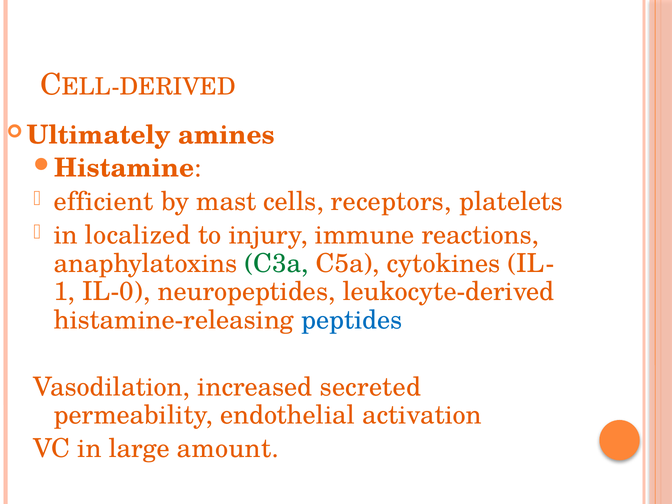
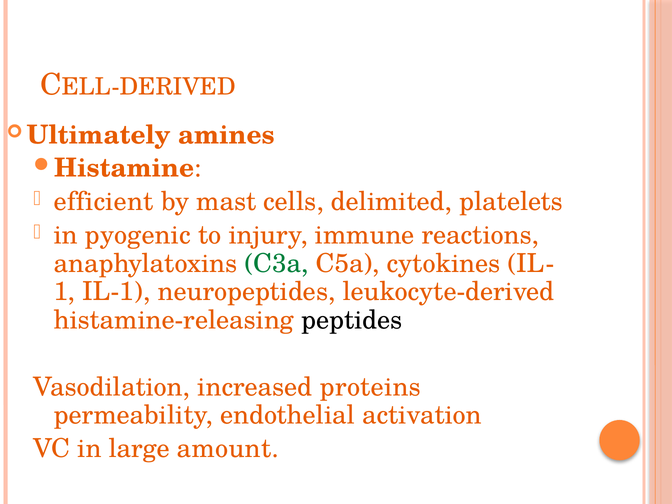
receptors: receptors -> delimited
localized: localized -> pyogenic
IL-0: IL-0 -> IL-1
peptides colour: blue -> black
secreted: secreted -> proteins
